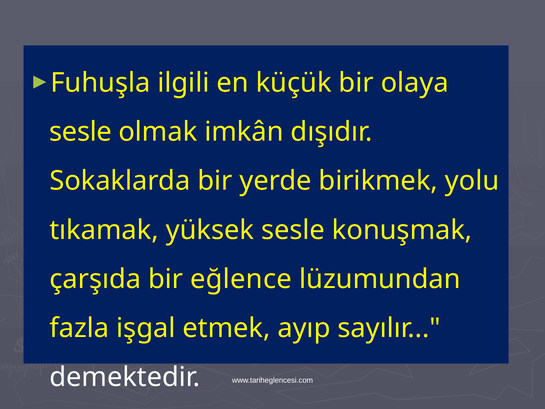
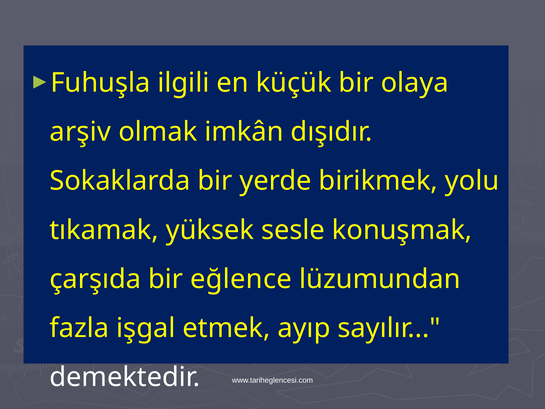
sesle at (81, 132): sesle -> arşiv
